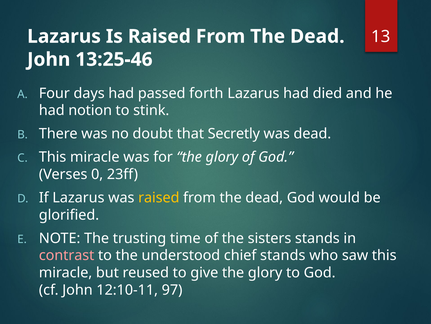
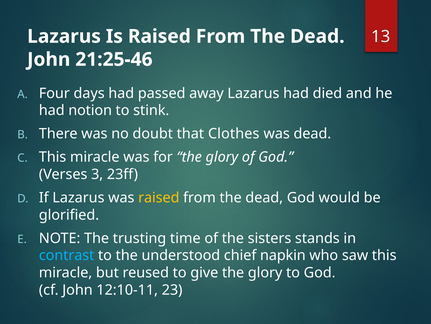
13:25-46: 13:25-46 -> 21:25-46
forth: forth -> away
Secretly: Secretly -> Clothes
0: 0 -> 3
contrast colour: pink -> light blue
chief stands: stands -> napkin
97: 97 -> 23
